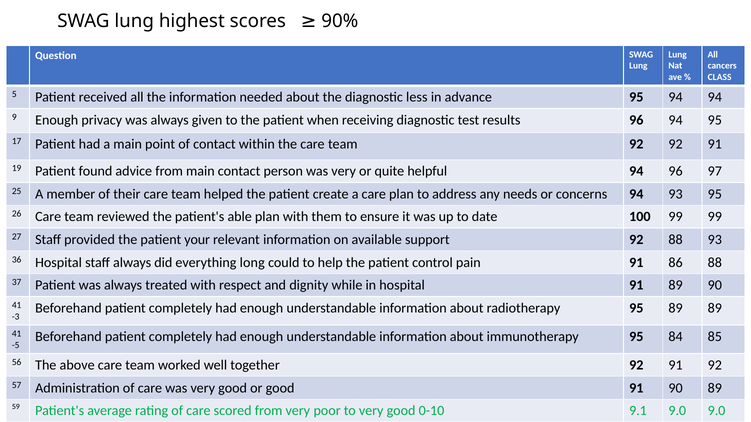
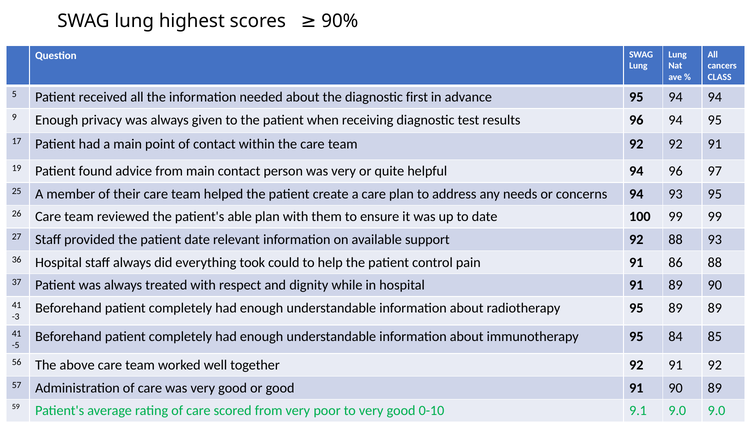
less: less -> first
patient your: your -> date
long: long -> took
